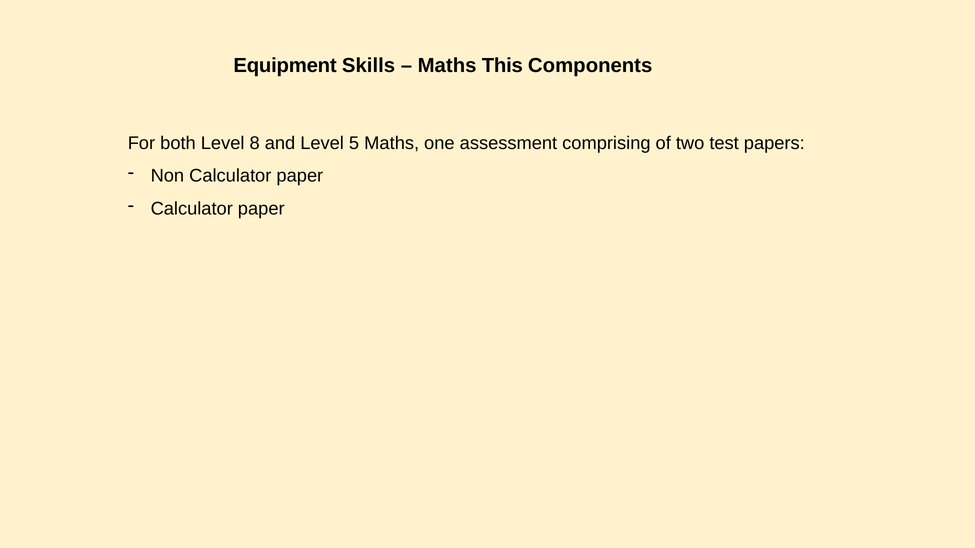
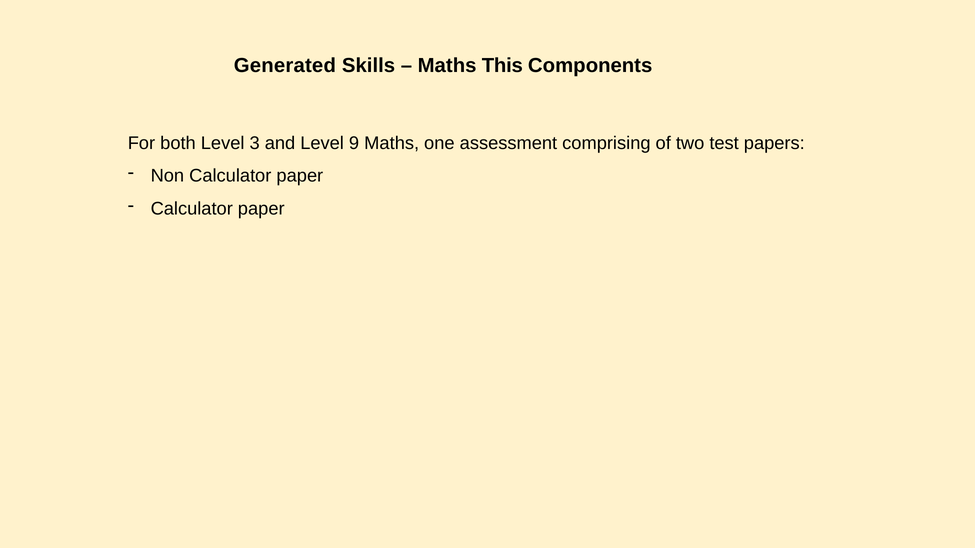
Equipment: Equipment -> Generated
8: 8 -> 3
5: 5 -> 9
